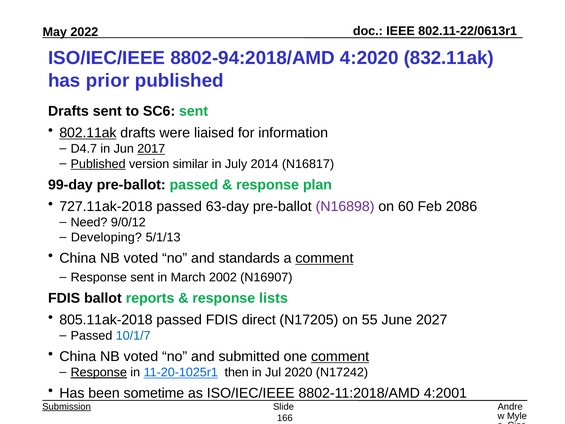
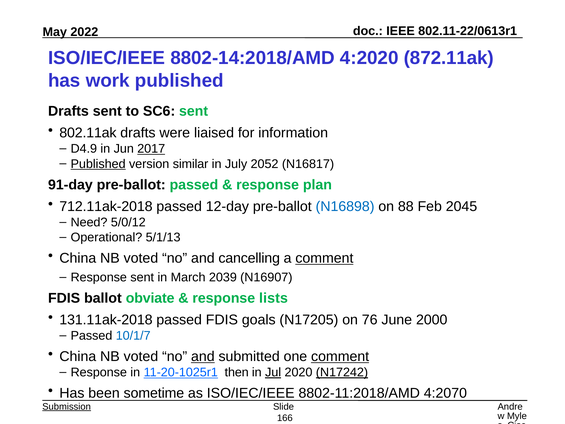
8802-94:2018/AMD: 8802-94:2018/AMD -> 8802-14:2018/AMD
832.11ak: 832.11ak -> 872.11ak
prior: prior -> work
802.11ak underline: present -> none
D4.7: D4.7 -> D4.9
2014: 2014 -> 2052
99-day: 99-day -> 91-day
727.11ak-2018: 727.11ak-2018 -> 712.11ak-2018
63-day: 63-day -> 12-day
N16898 colour: purple -> blue
60: 60 -> 88
2086: 2086 -> 2045
9/0/12: 9/0/12 -> 5/0/12
Developing: Developing -> Operational
standards: standards -> cancelling
2002: 2002 -> 2039
reports: reports -> obviate
805.11ak-2018: 805.11ak-2018 -> 131.11ak-2018
direct: direct -> goals
55: 55 -> 76
2027: 2027 -> 2000
and at (203, 356) underline: none -> present
Response at (99, 372) underline: present -> none
Jul underline: none -> present
N17242 underline: none -> present
4:2001: 4:2001 -> 4:2070
